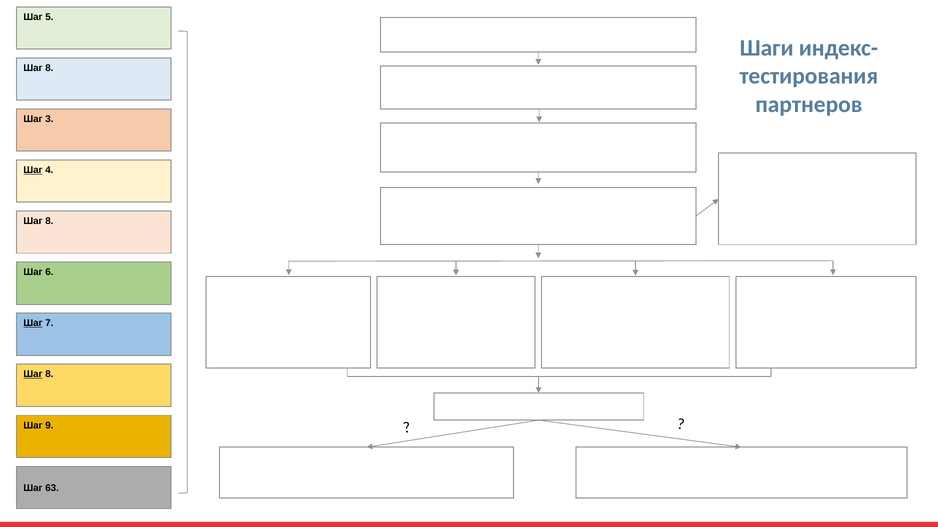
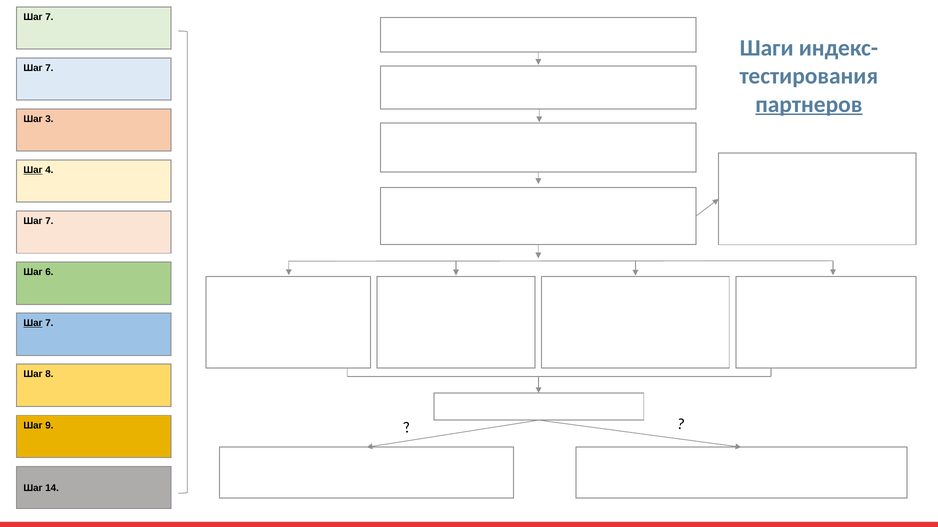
5 at (49, 17): 5 -> 7
8 at (49, 68): 8 -> 7
партнеров underline: none -> present
8 at (49, 221): 8 -> 7
Шаг at (33, 375) underline: present -> none
63: 63 -> 14
